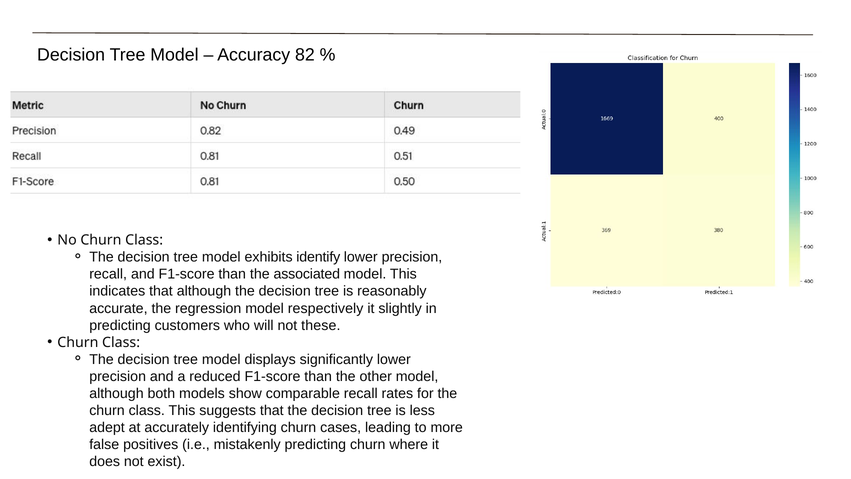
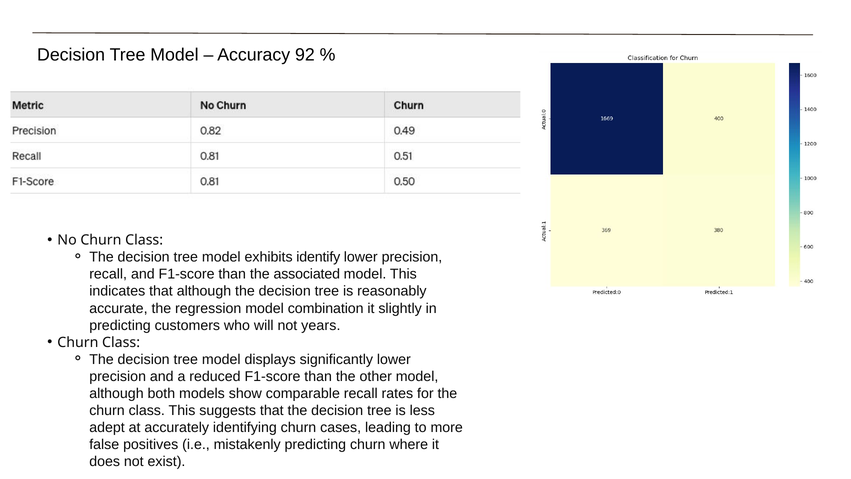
82: 82 -> 92
respectively: respectively -> combination
these: these -> years
